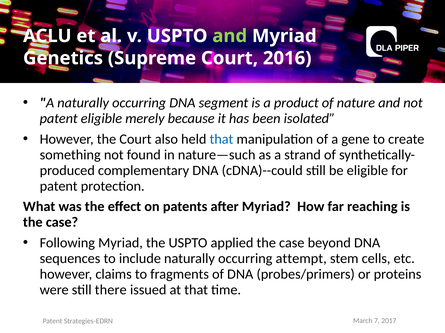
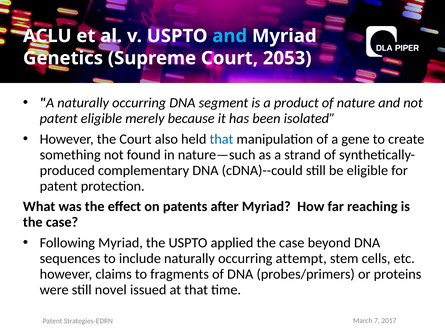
and at (230, 36) colour: light green -> light blue
2016: 2016 -> 2053
there: there -> novel
